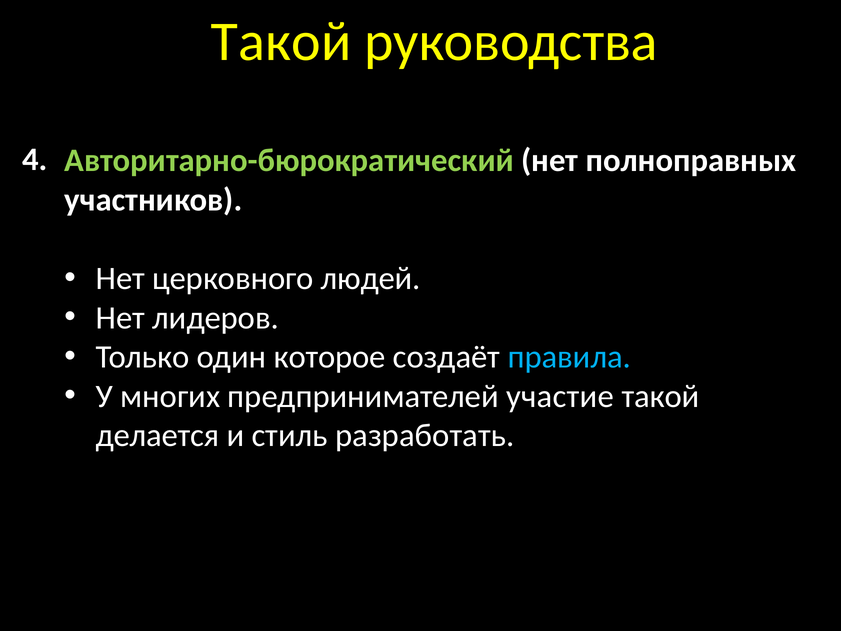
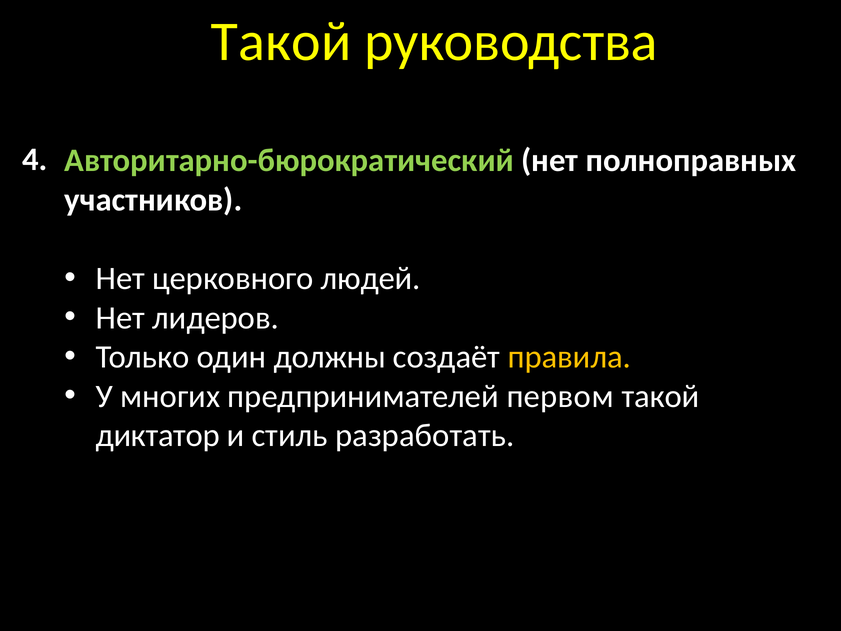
которое: которое -> должны
правила colour: light blue -> yellow
участие: участие -> первом
делается: делается -> диктатор
